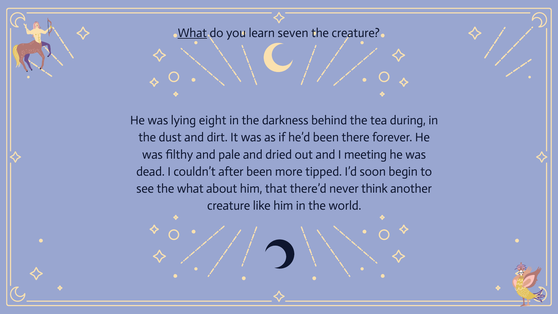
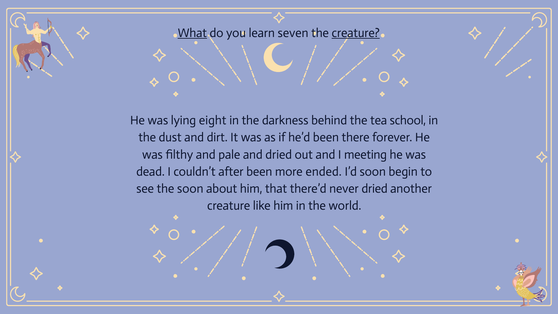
creature at (356, 33) underline: none -> present
during: during -> school
tipped: tipped -> ended
the what: what -> soon
never think: think -> dried
